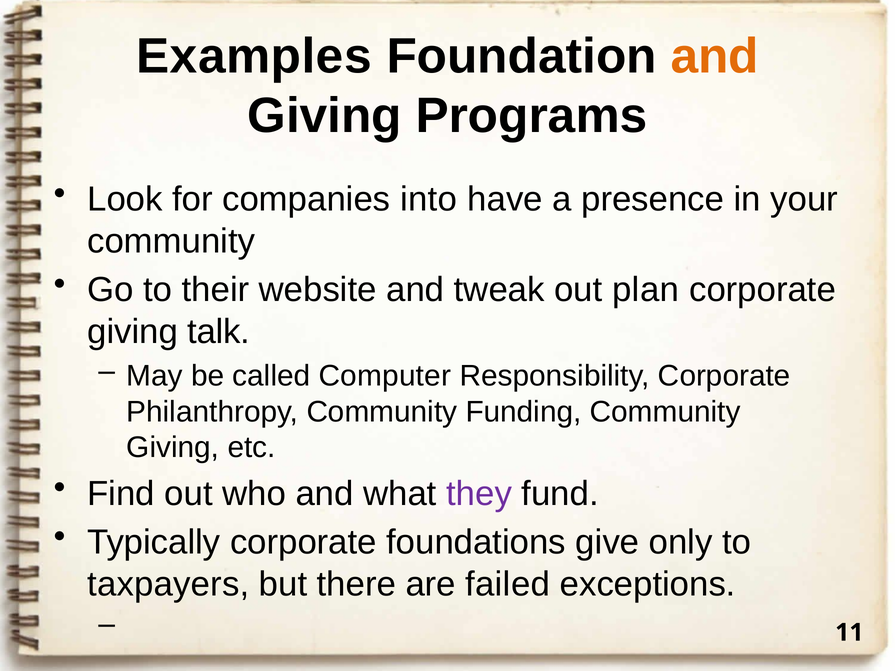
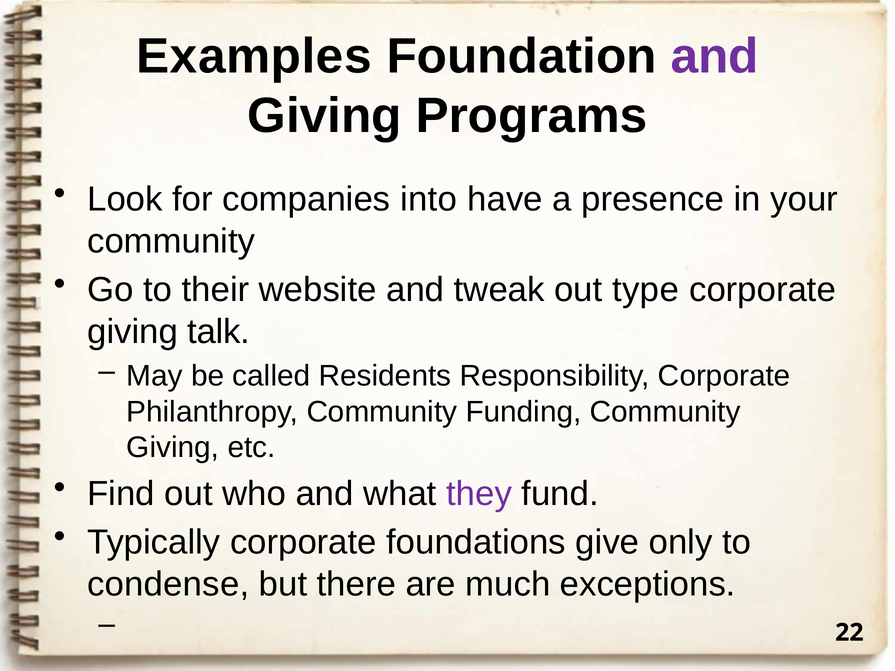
and at (715, 56) colour: orange -> purple
plan: plan -> type
Computer: Computer -> Residents
taxpayers: taxpayers -> condense
failed: failed -> much
11: 11 -> 22
